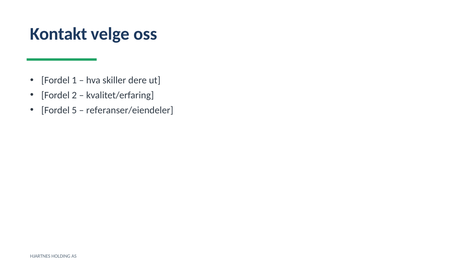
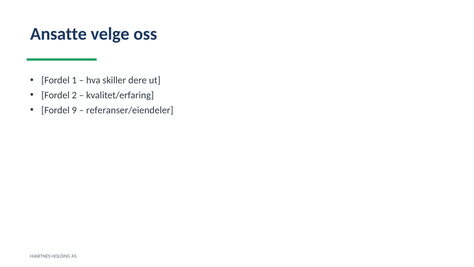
Kontakt: Kontakt -> Ansatte
5: 5 -> 9
